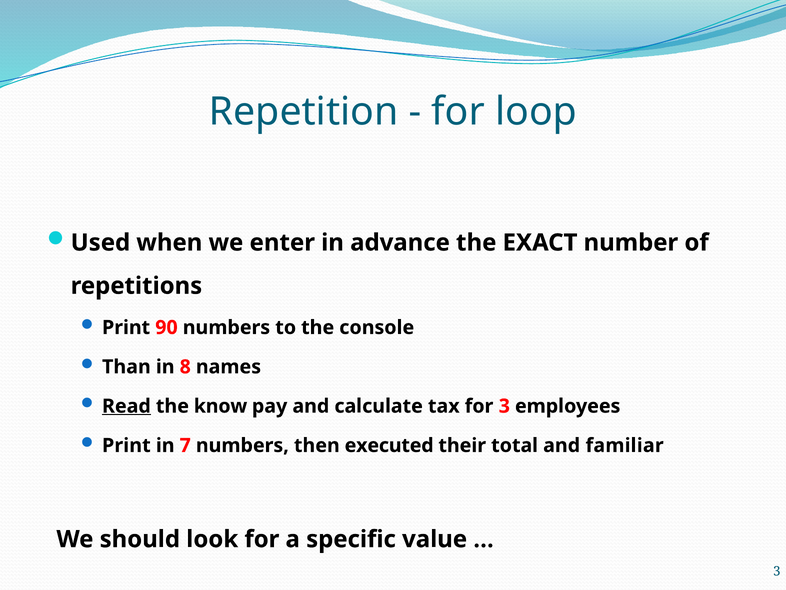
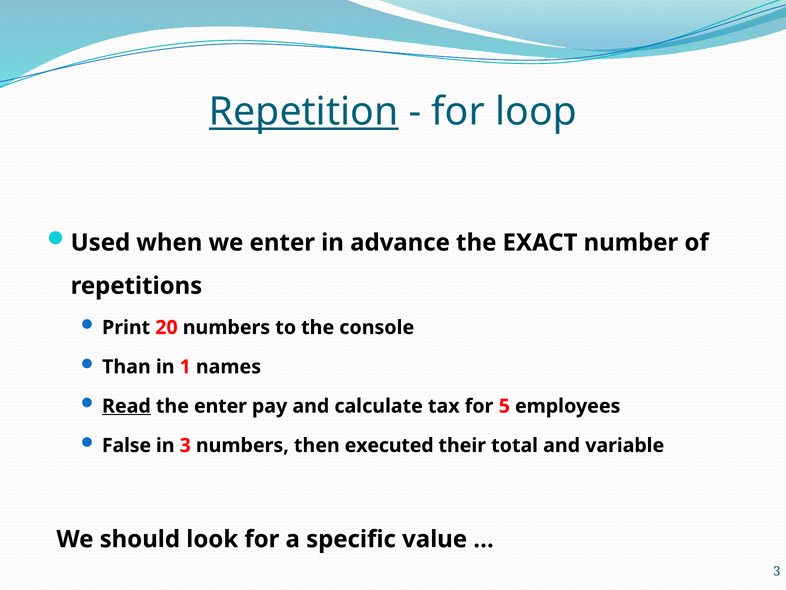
Repetition underline: none -> present
90: 90 -> 20
8: 8 -> 1
the know: know -> enter
for 3: 3 -> 5
Print at (126, 445): Print -> False
in 7: 7 -> 3
familiar: familiar -> variable
